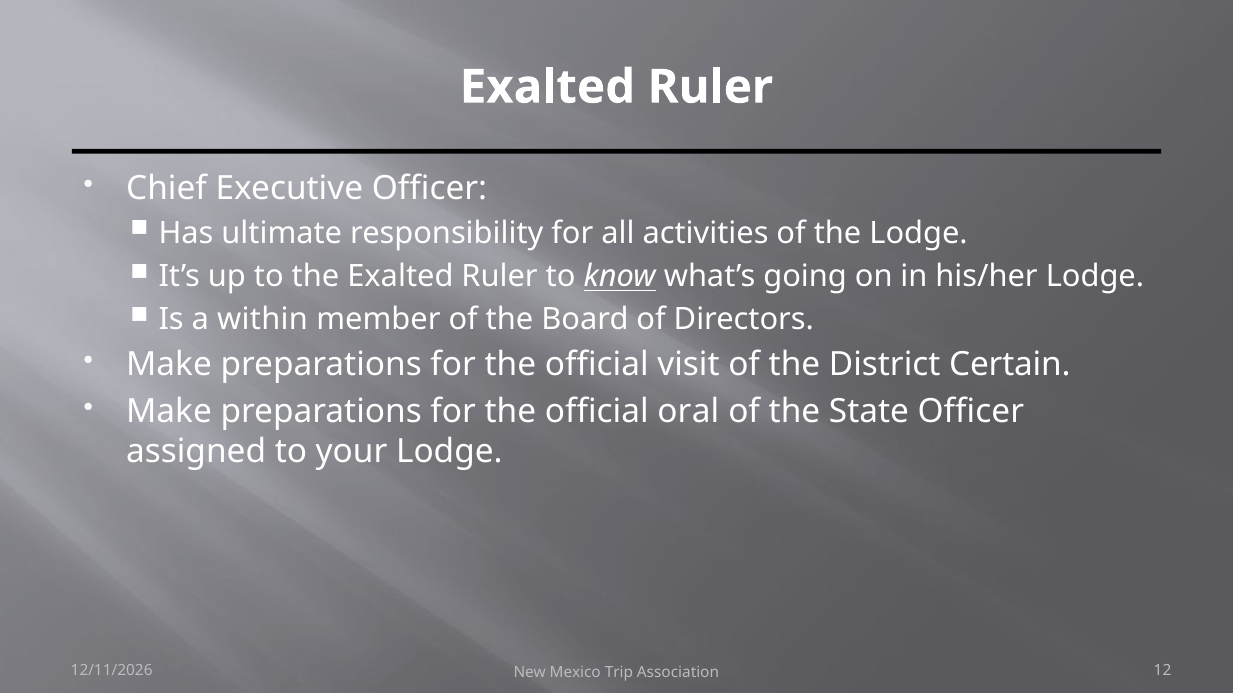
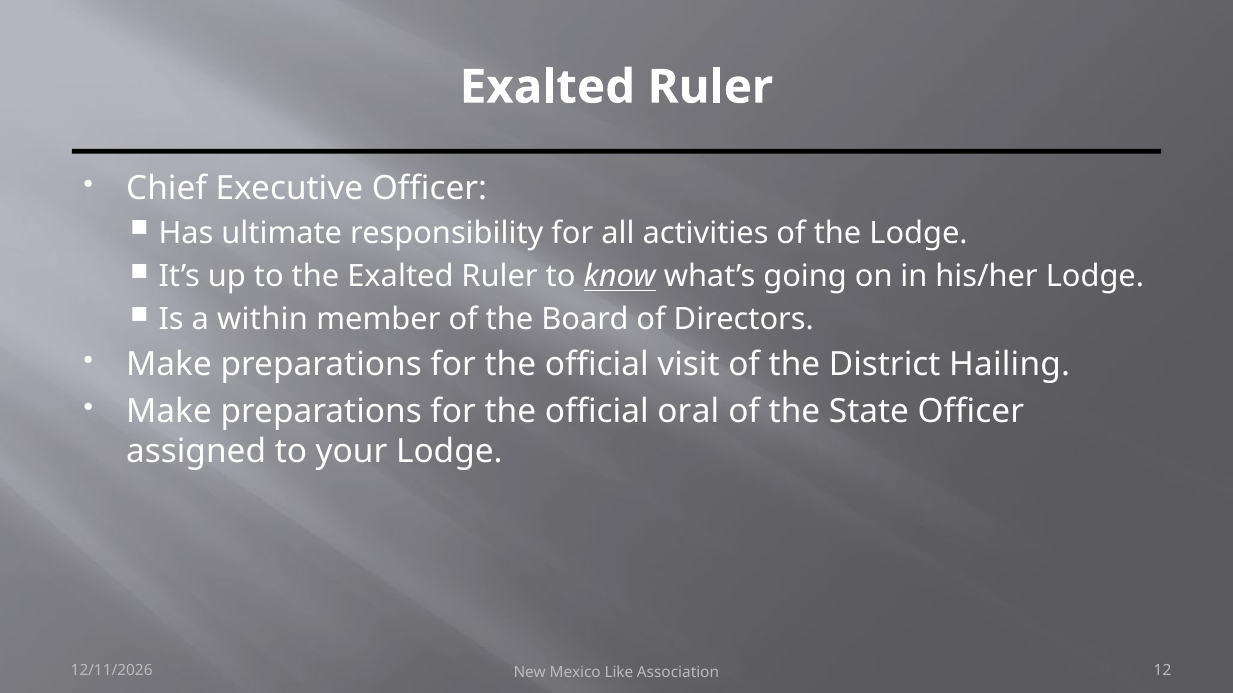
Certain: Certain -> Hailing
Trip: Trip -> Like
